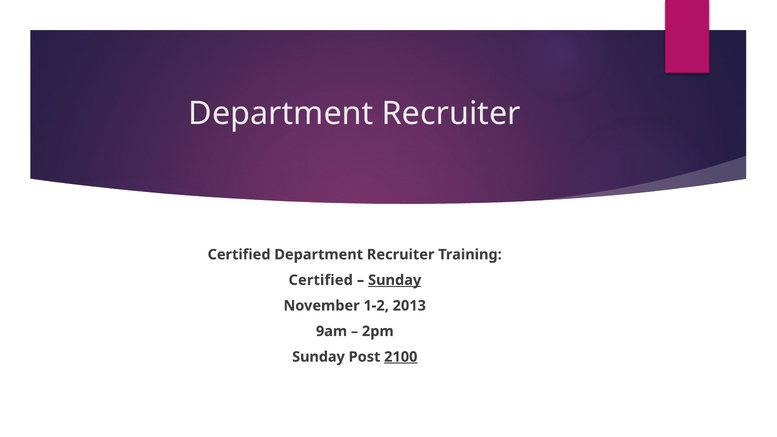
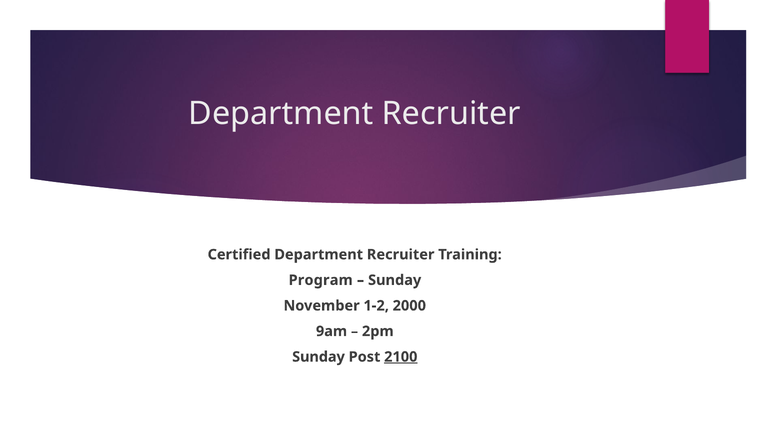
Certified at (321, 280): Certified -> Program
Sunday at (395, 280) underline: present -> none
2013: 2013 -> 2000
